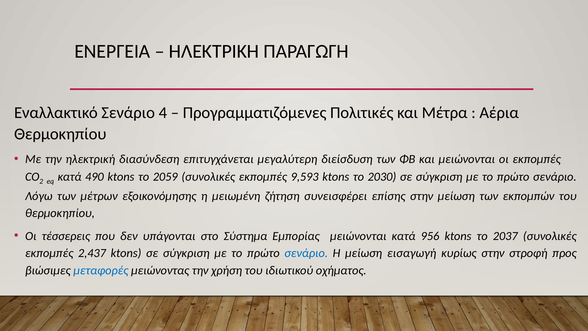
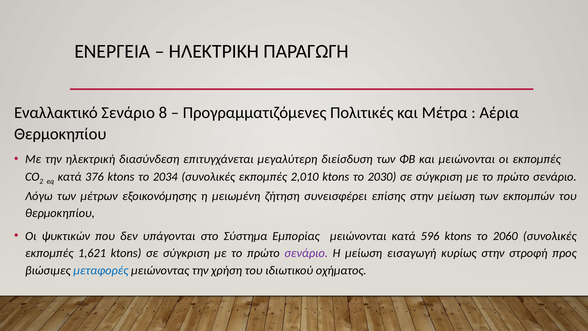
4: 4 -> 8
490: 490 -> 376
2059: 2059 -> 2034
9,593: 9,593 -> 2,010
τέσσερεις: τέσσερεις -> ψυκτικών
956: 956 -> 596
2037: 2037 -> 2060
2,437: 2,437 -> 1,621
σενάριο at (306, 253) colour: blue -> purple
